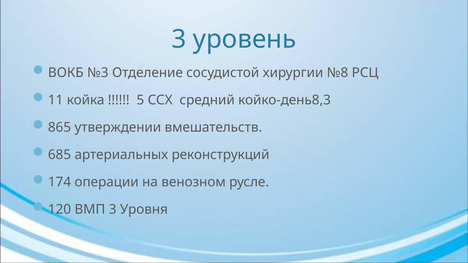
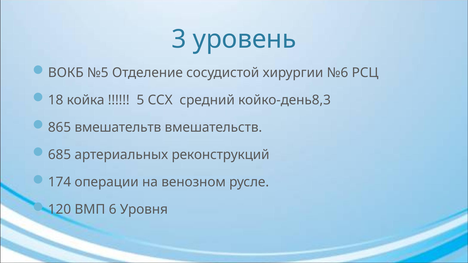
№3: №3 -> №5
№8: №8 -> №6
11: 11 -> 18
утверждении: утверждении -> вмешательтв
ВМП 3: 3 -> 6
